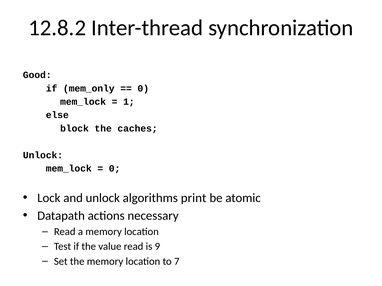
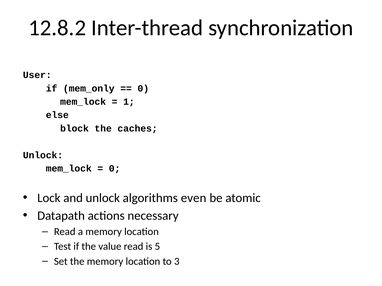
Good: Good -> User
print: print -> even
9: 9 -> 5
7: 7 -> 3
